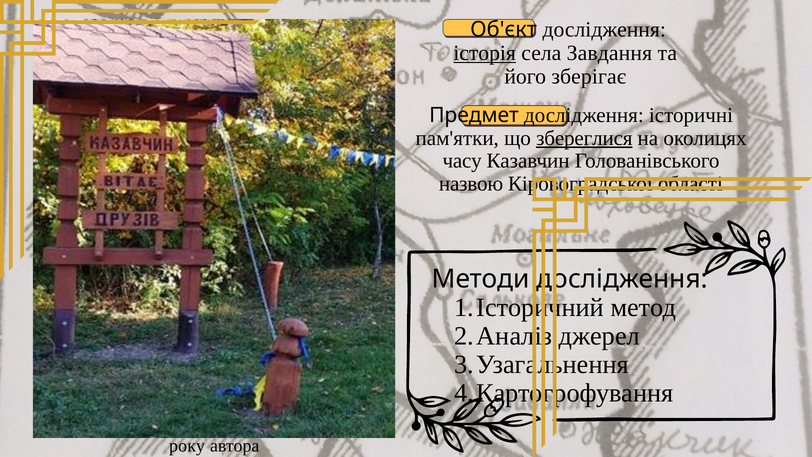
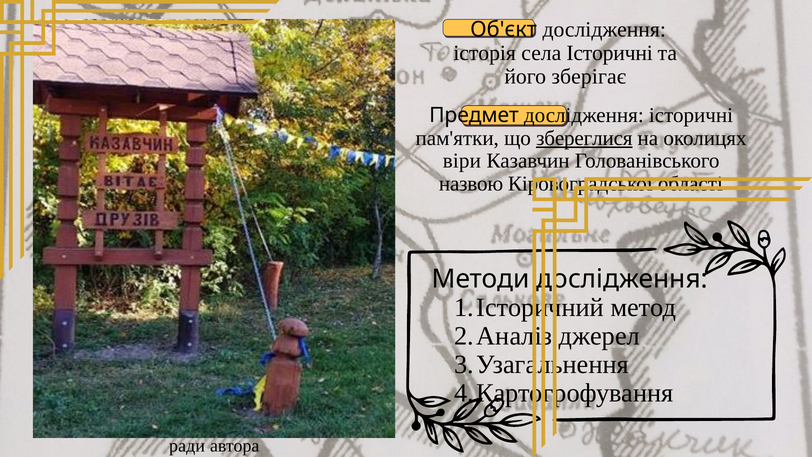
історія underline: present -> none
села Завдання: Завдання -> Історичні
часу: часу -> віри
року: року -> ради
